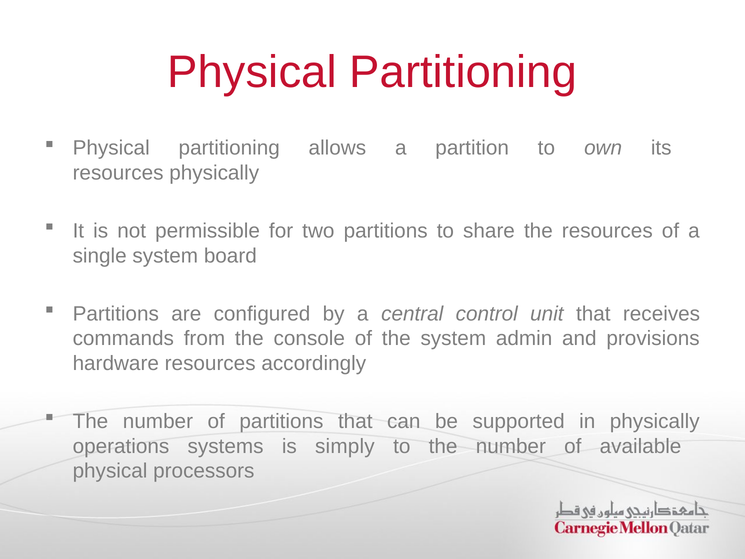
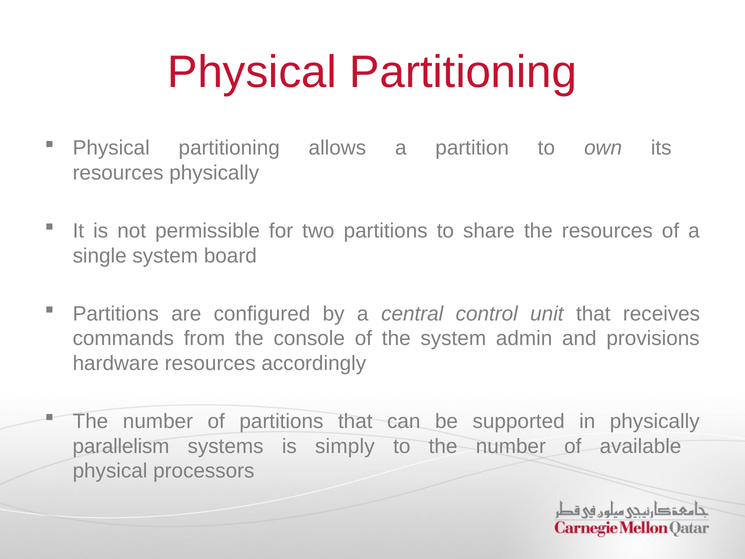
operations: operations -> parallelism
